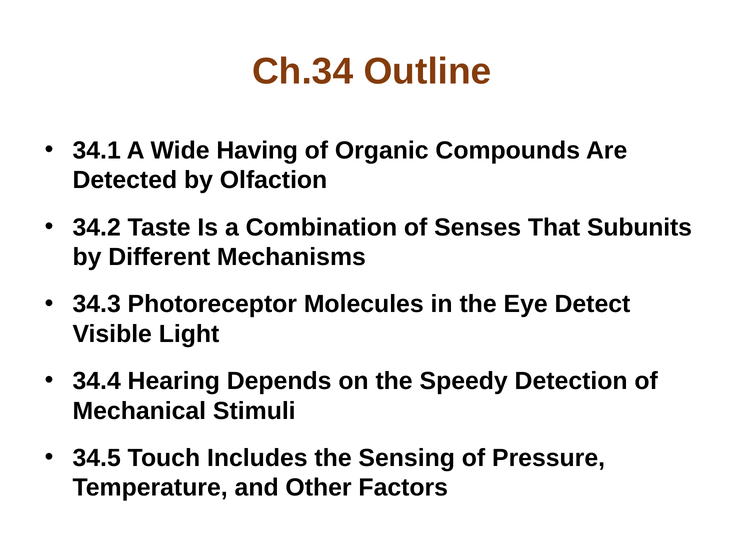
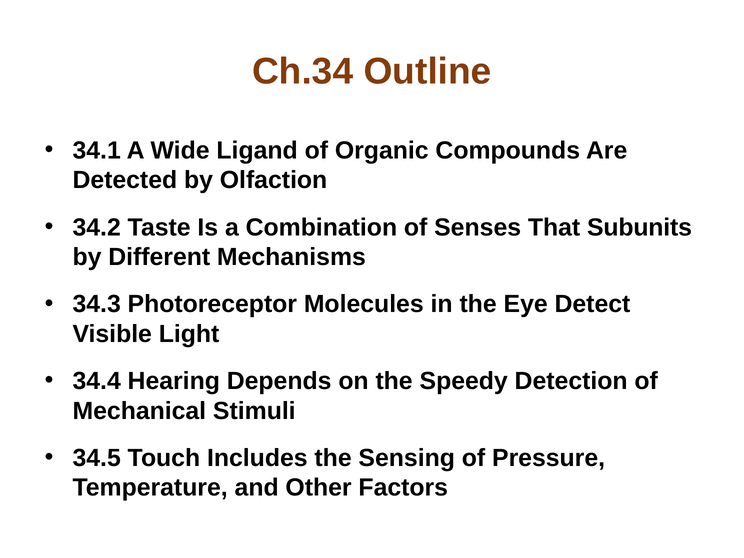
Having: Having -> Ligand
